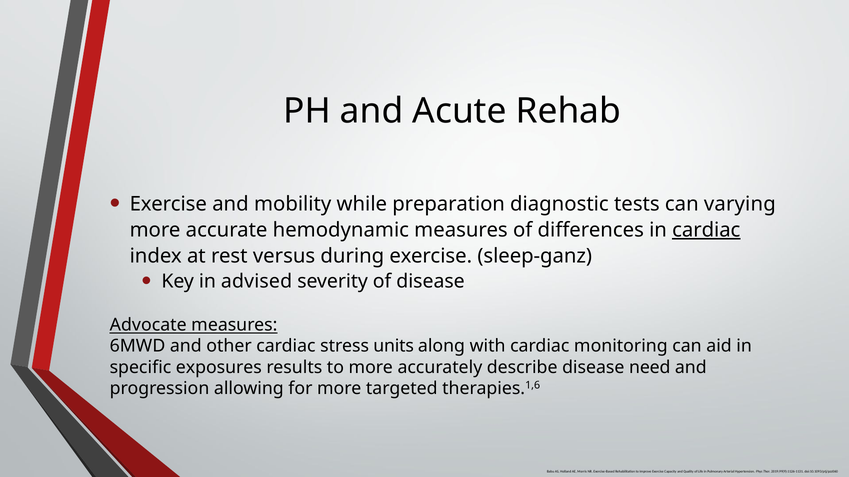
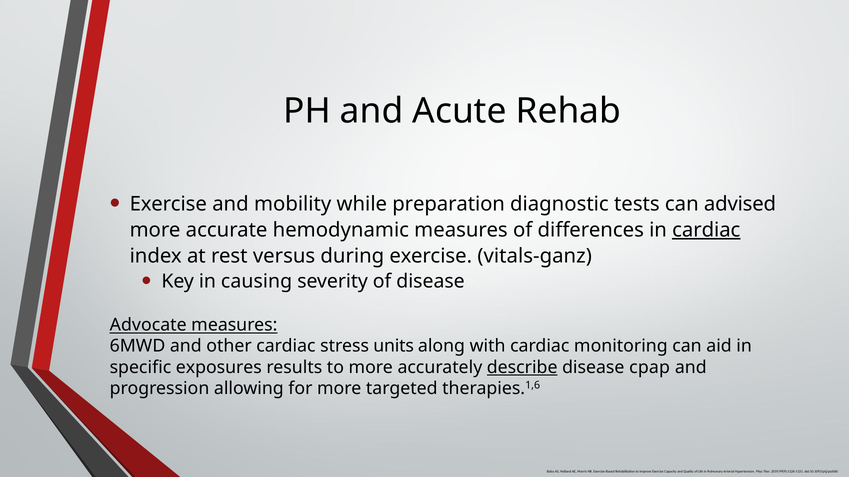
varying: varying -> advised
sleep-ganz: sleep-ganz -> vitals-ganz
advised: advised -> causing
describe underline: none -> present
need: need -> cpap
